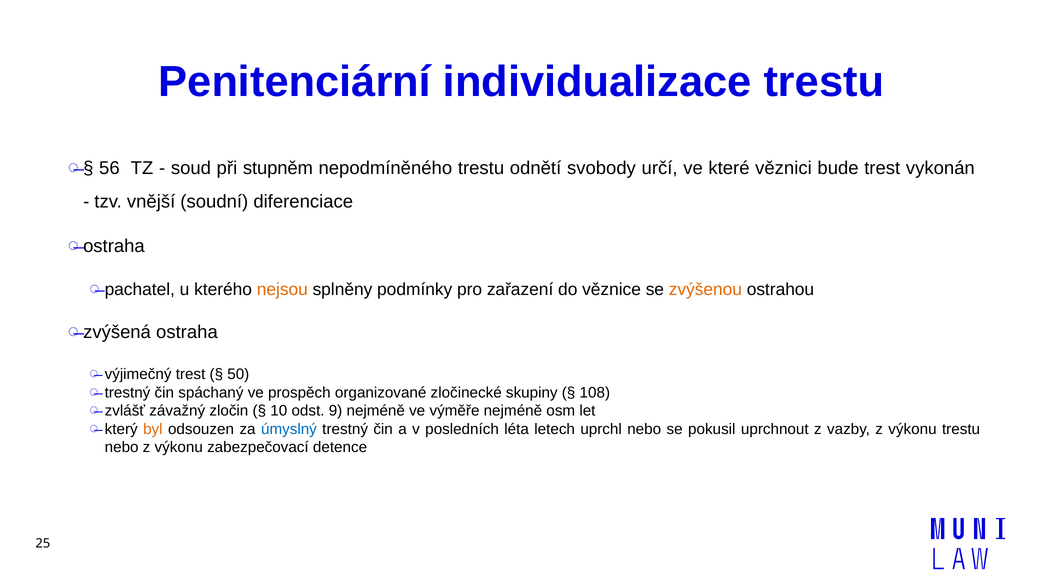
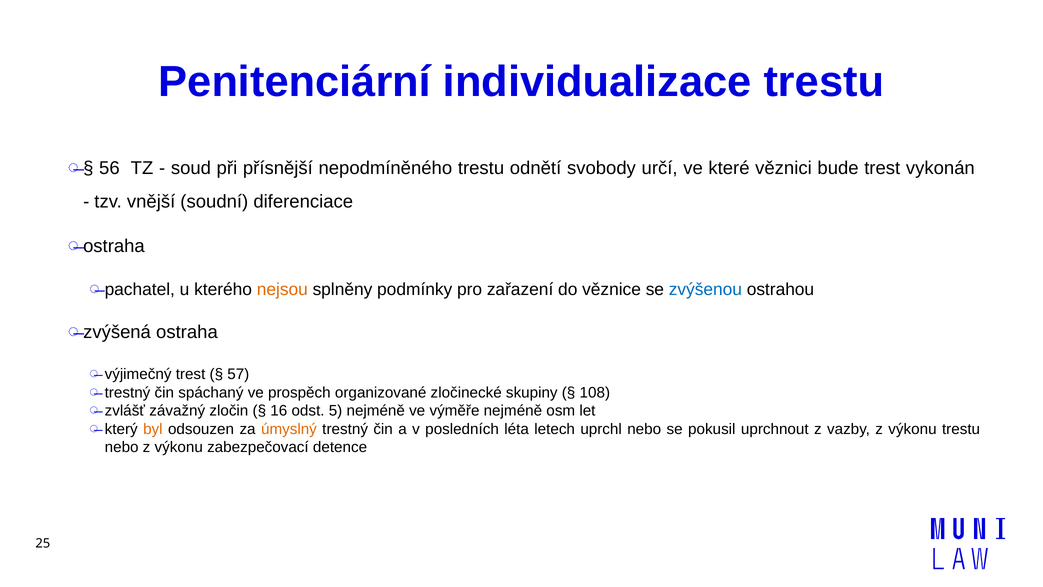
stupněm: stupněm -> přísnější
zvýšenou colour: orange -> blue
50: 50 -> 57
10: 10 -> 16
9: 9 -> 5
úmyslný colour: blue -> orange
